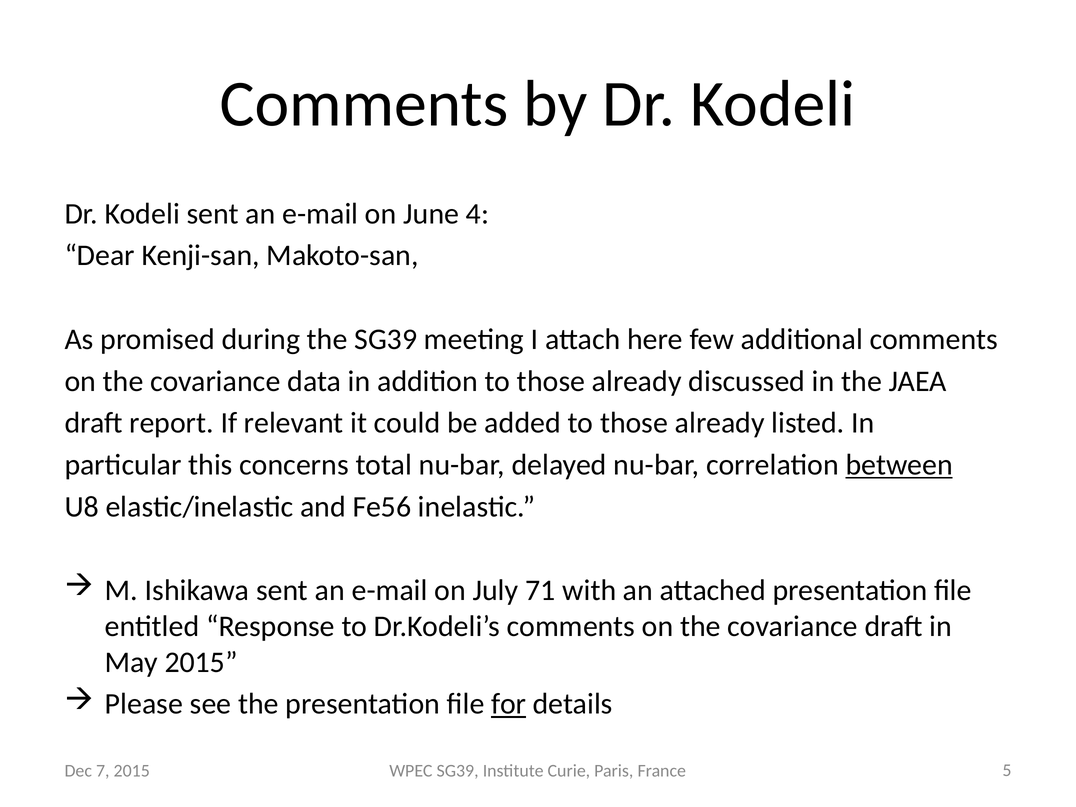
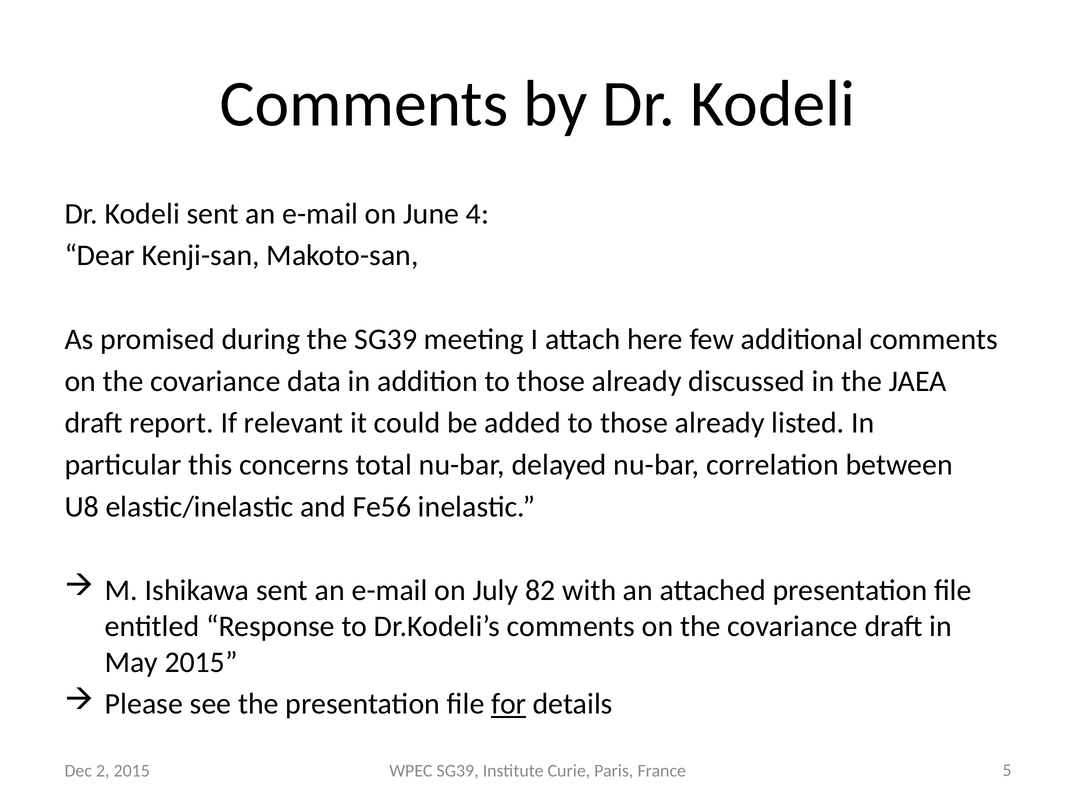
between underline: present -> none
71: 71 -> 82
7: 7 -> 2
